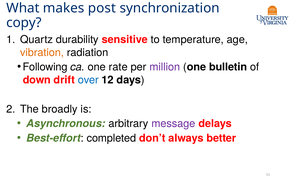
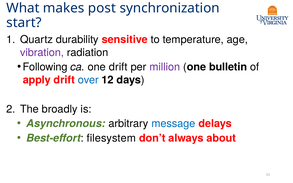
copy: copy -> start
vibration colour: orange -> purple
one rate: rate -> drift
down: down -> apply
message colour: purple -> blue
completed: completed -> filesystem
better: better -> about
